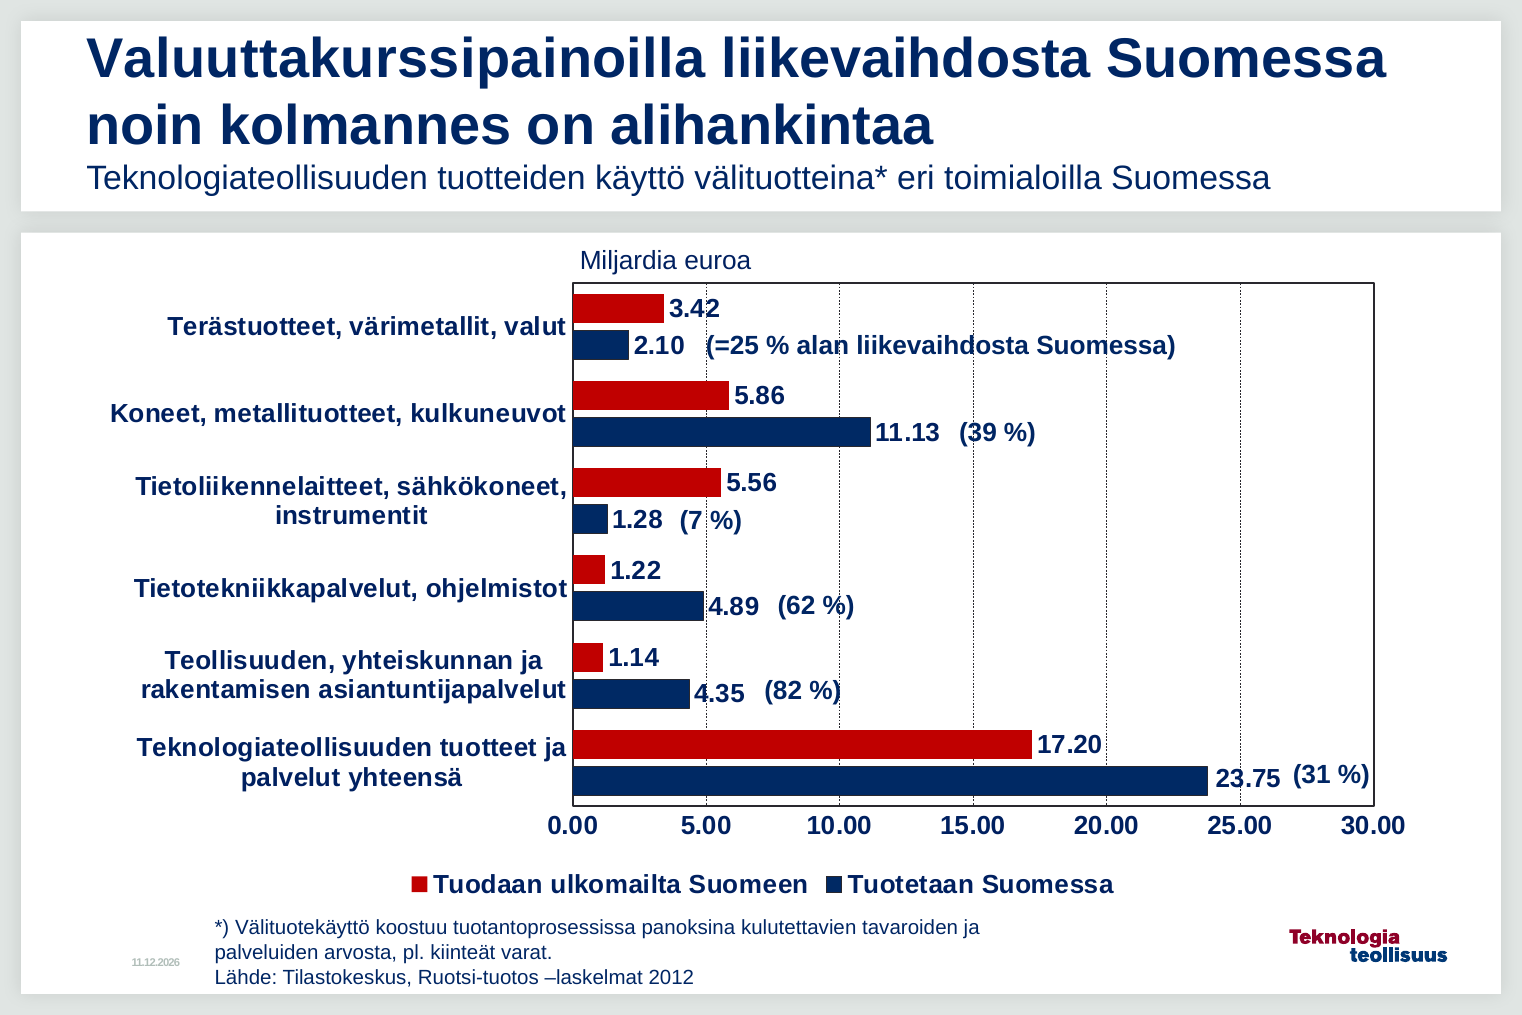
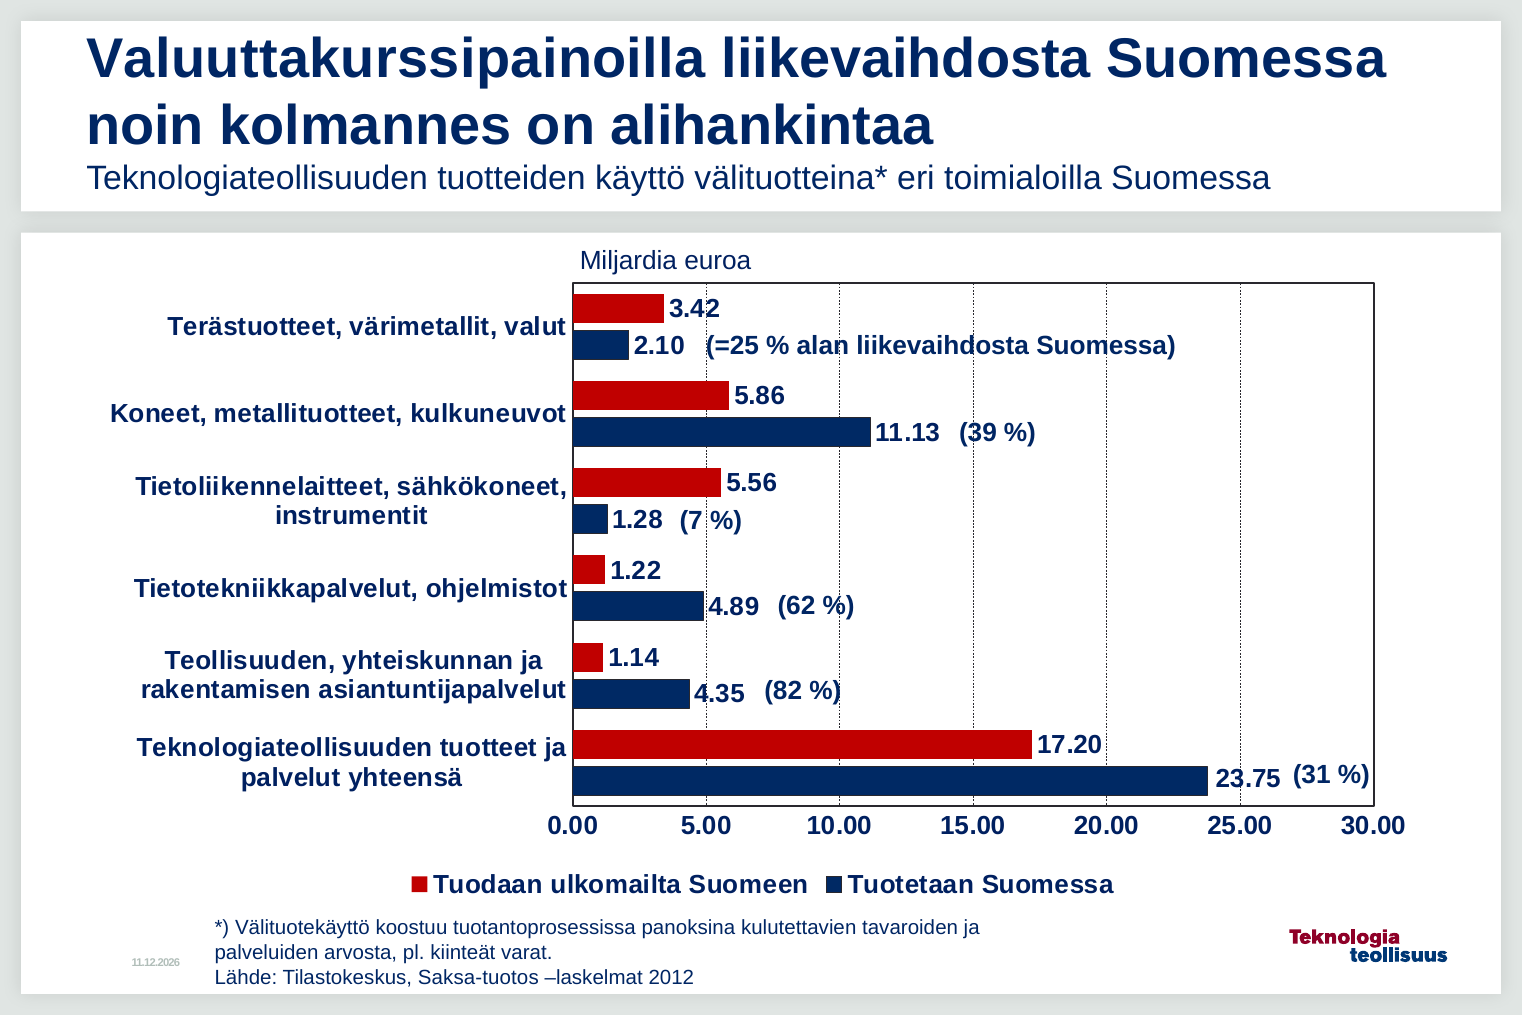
Ruotsi-tuotos: Ruotsi-tuotos -> Saksa-tuotos
